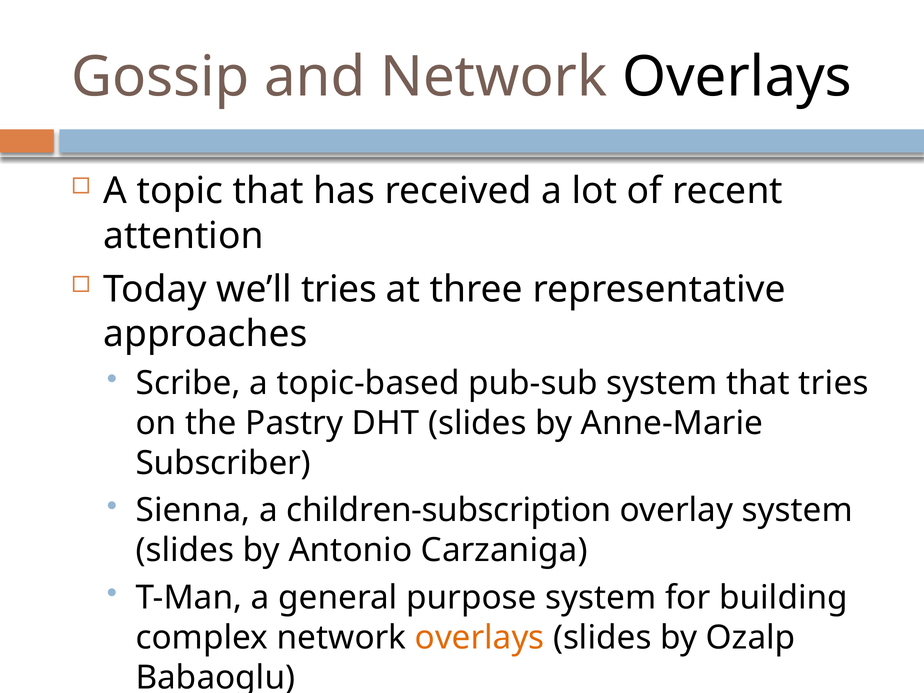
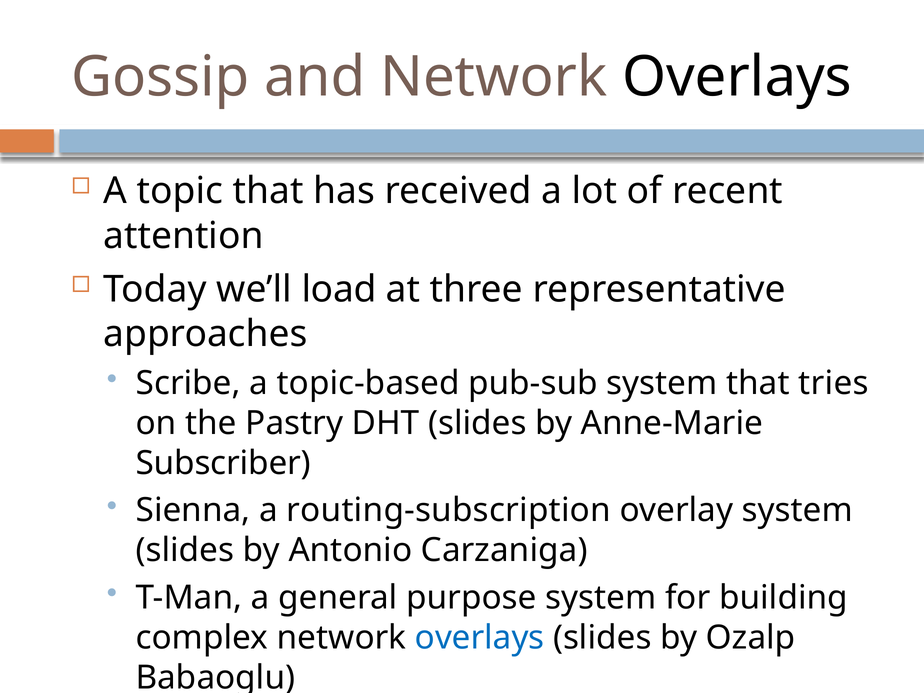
we’ll tries: tries -> load
children-subscription: children-subscription -> routing-subscription
overlays at (480, 638) colour: orange -> blue
